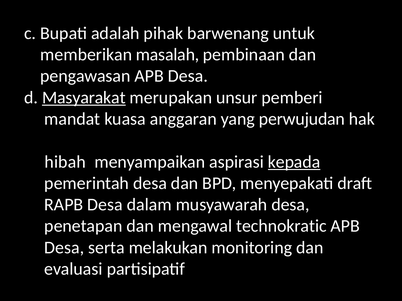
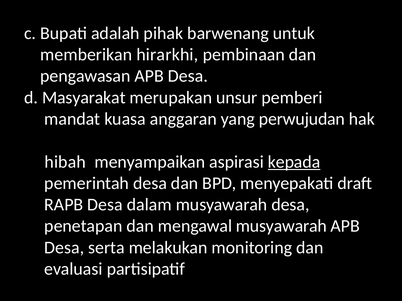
masalah: masalah -> hirarkhi
Masyarakat underline: present -> none
mengawal technokratic: technokratic -> musyawarah
